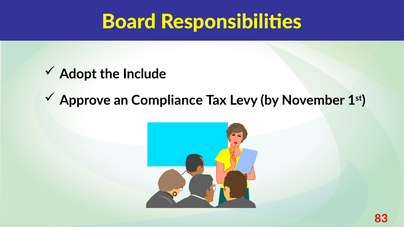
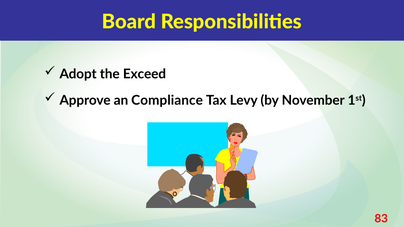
Include: Include -> Exceed
